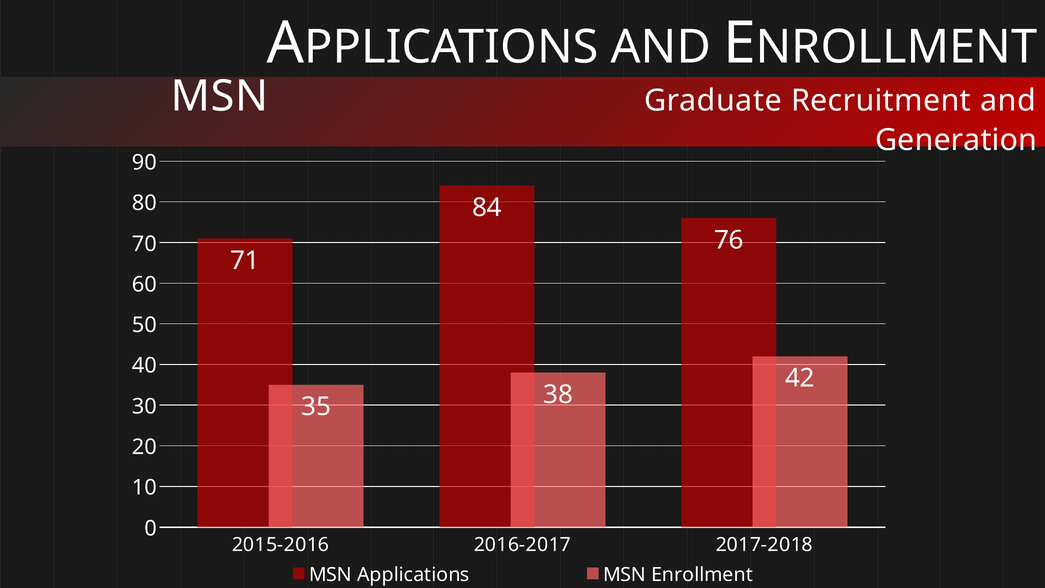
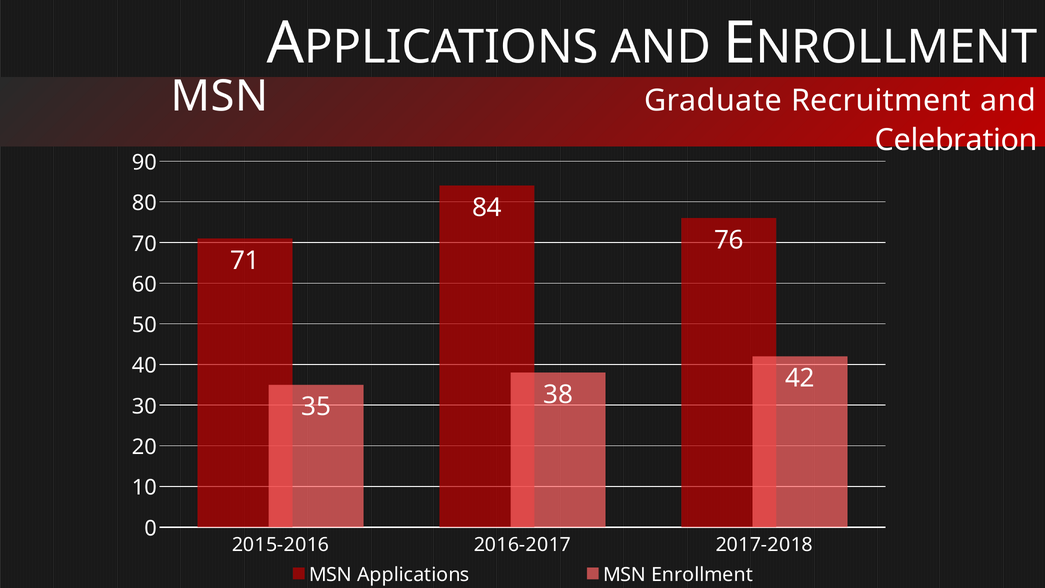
Generation: Generation -> Celebration
